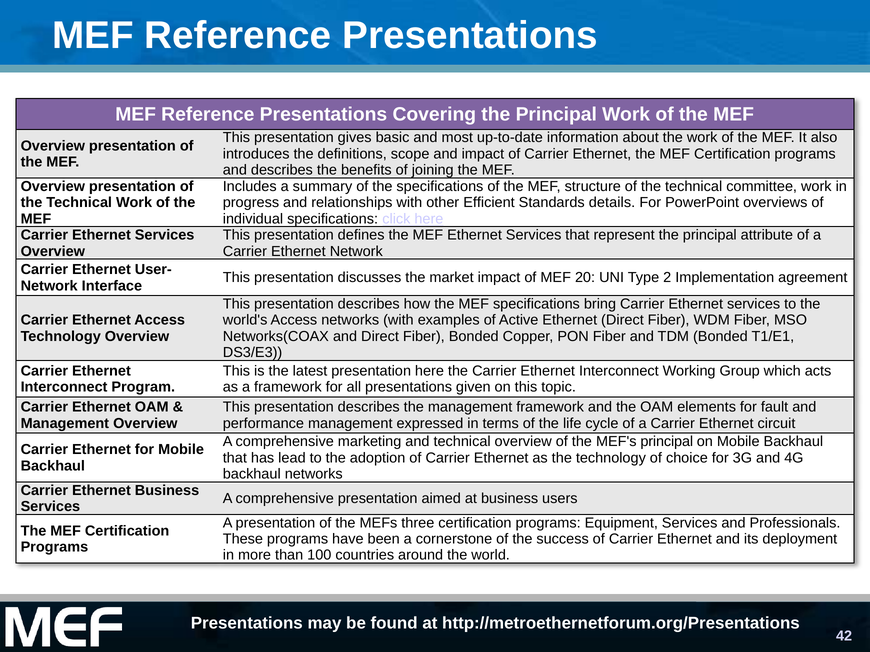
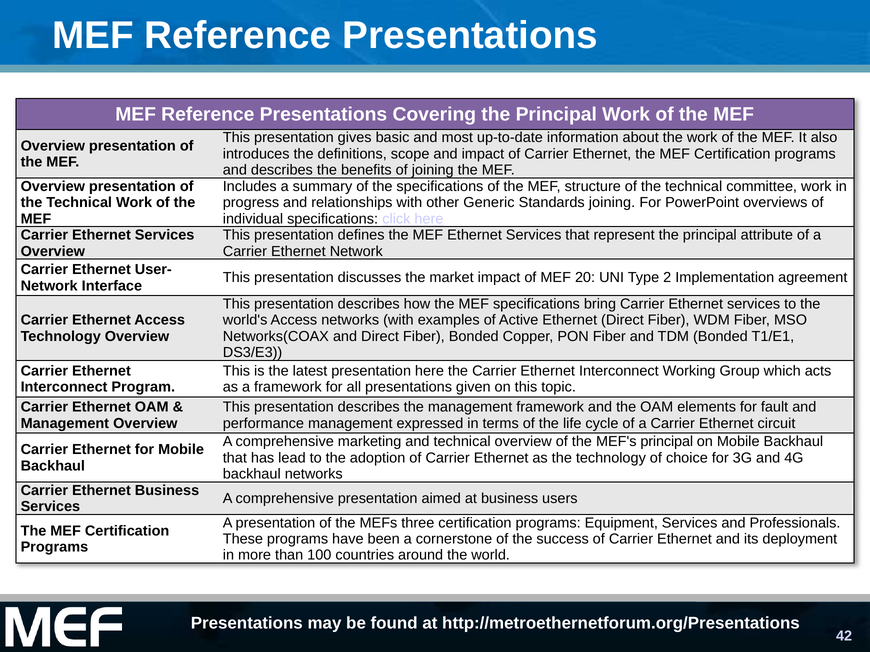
Efficient: Efficient -> Generic
Standards details: details -> joining
